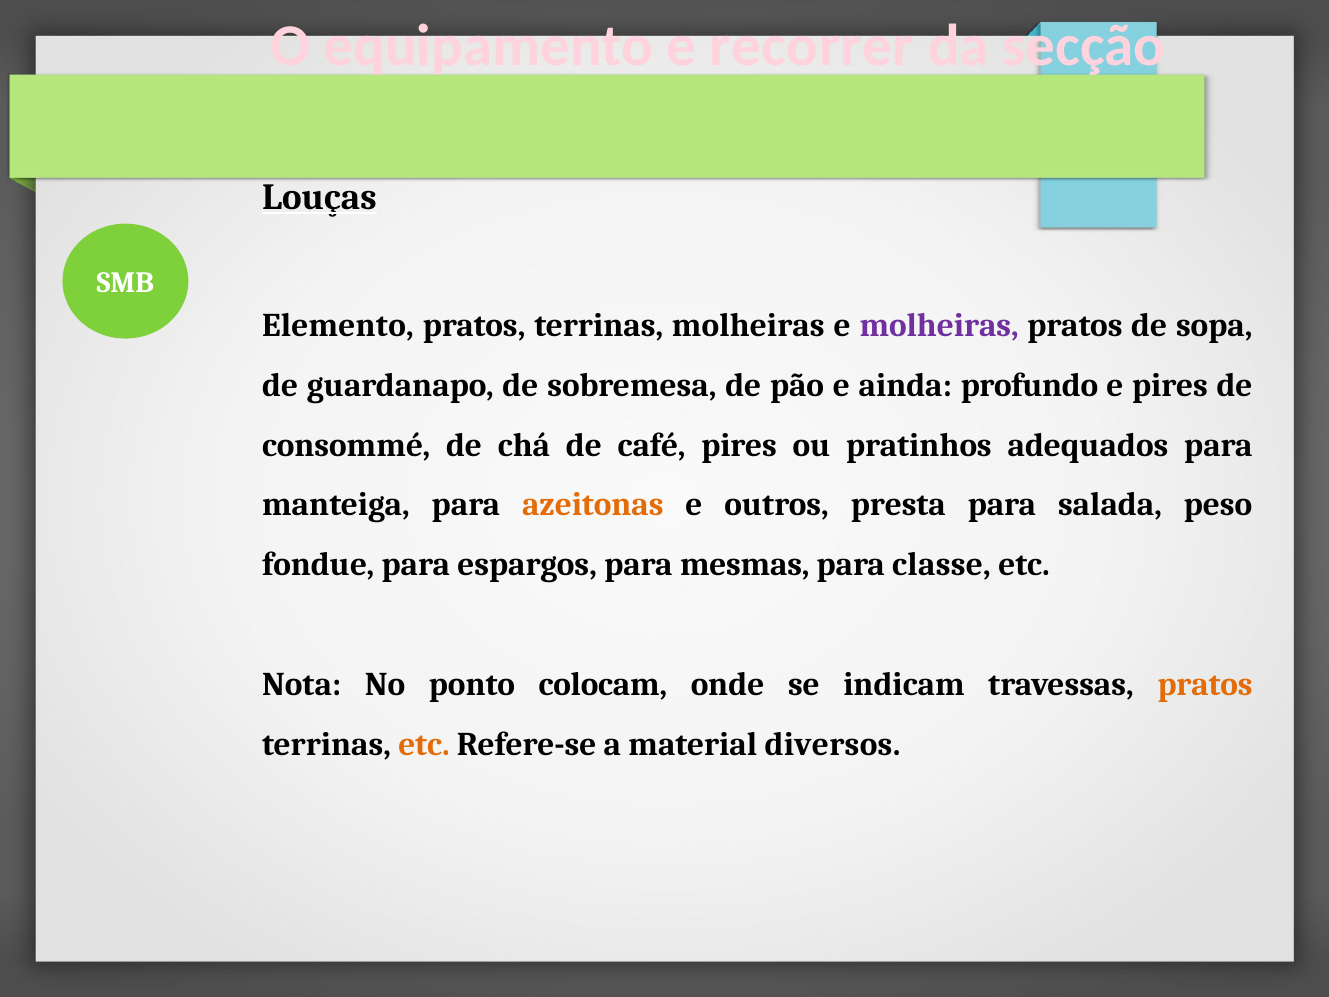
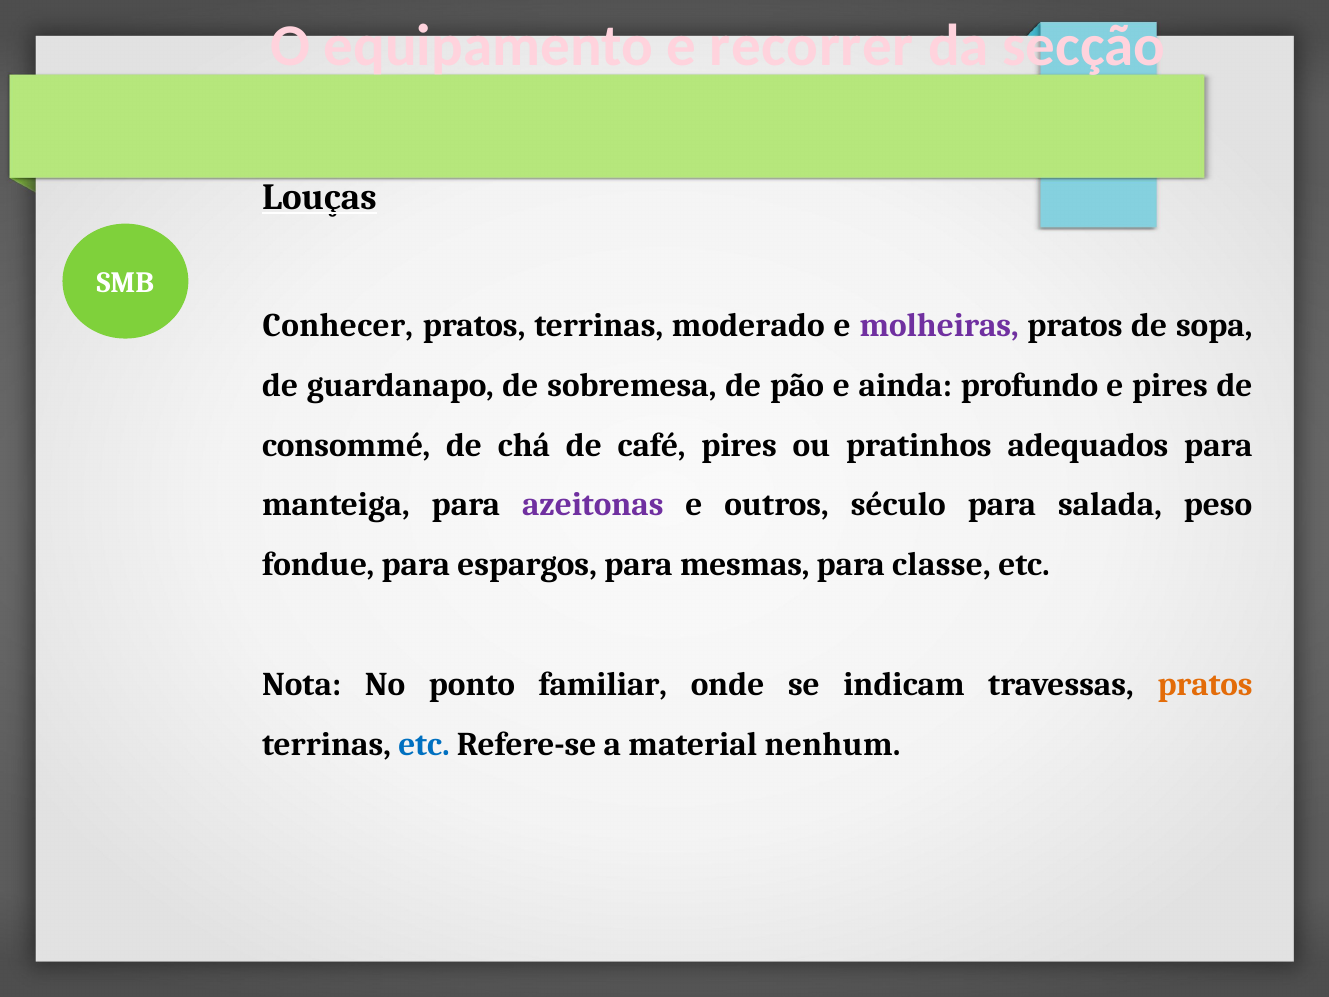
Elemento: Elemento -> Conhecer
terrinas molheiras: molheiras -> moderado
azeitonas colour: orange -> purple
presta: presta -> século
colocam: colocam -> familiar
etc at (424, 744) colour: orange -> blue
diversos: diversos -> nenhum
